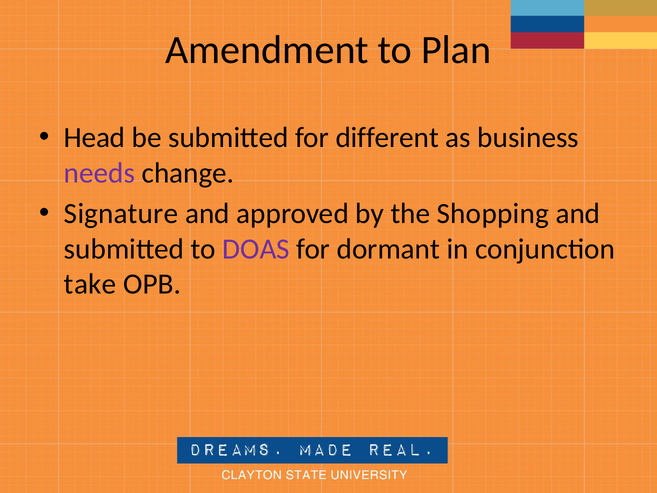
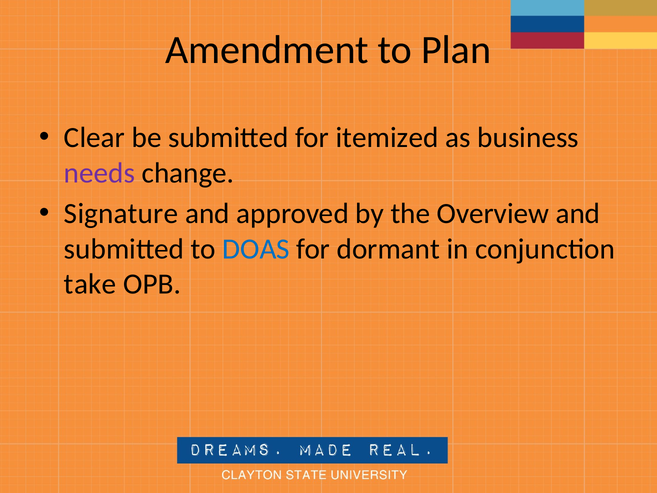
Head: Head -> Clear
different: different -> itemized
Shopping: Shopping -> Overview
DOAS colour: purple -> blue
